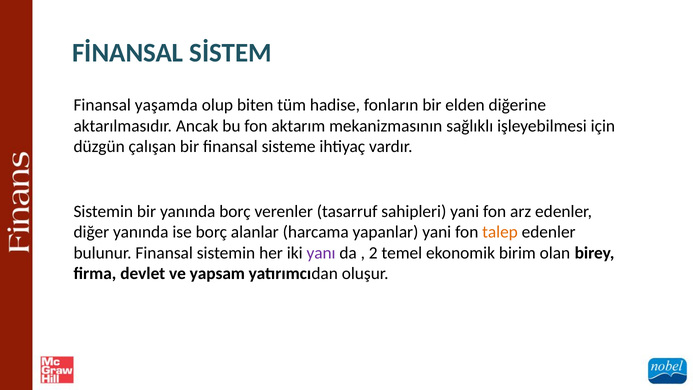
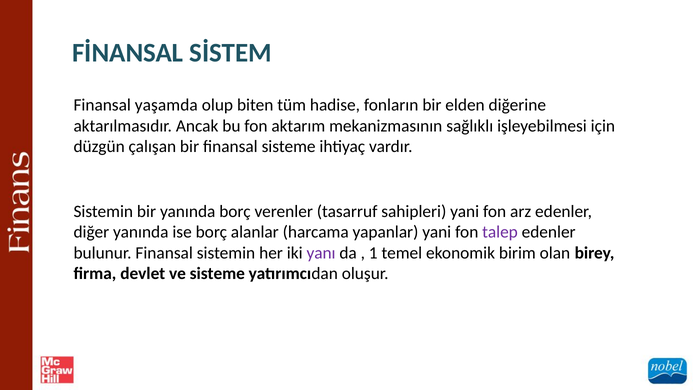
talep colour: orange -> purple
2: 2 -> 1
ve yapsam: yapsam -> sisteme
